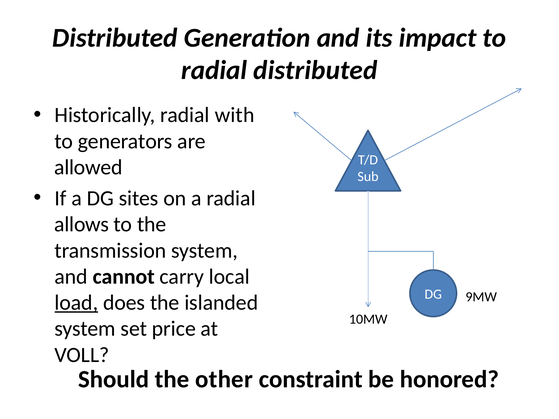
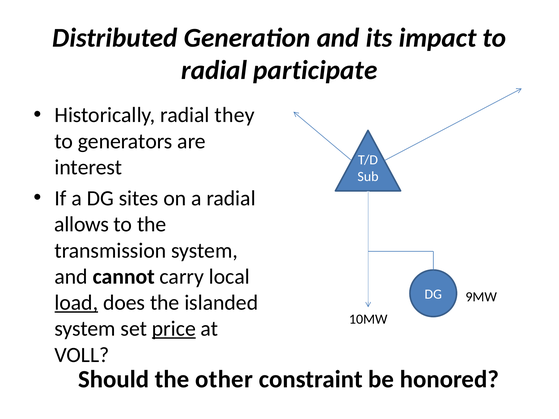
radial distributed: distributed -> participate
with: with -> they
allowed: allowed -> interest
price underline: none -> present
